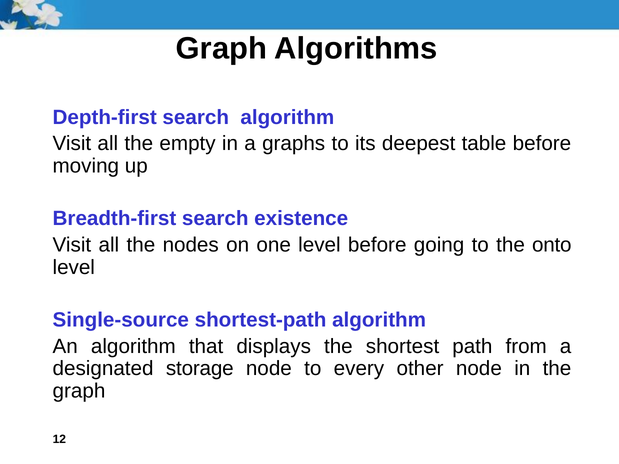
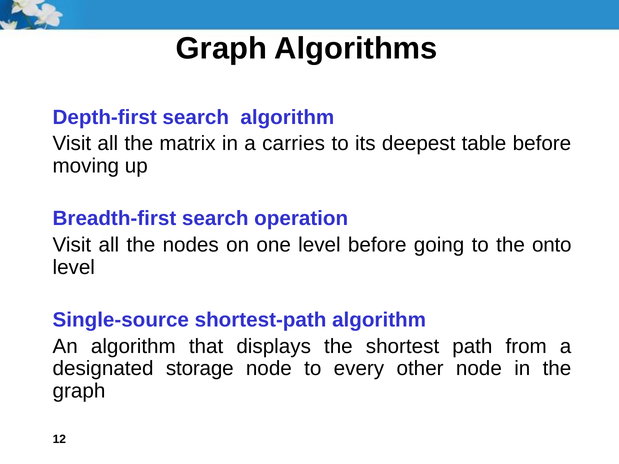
empty: empty -> matrix
graphs: graphs -> carries
existence: existence -> operation
